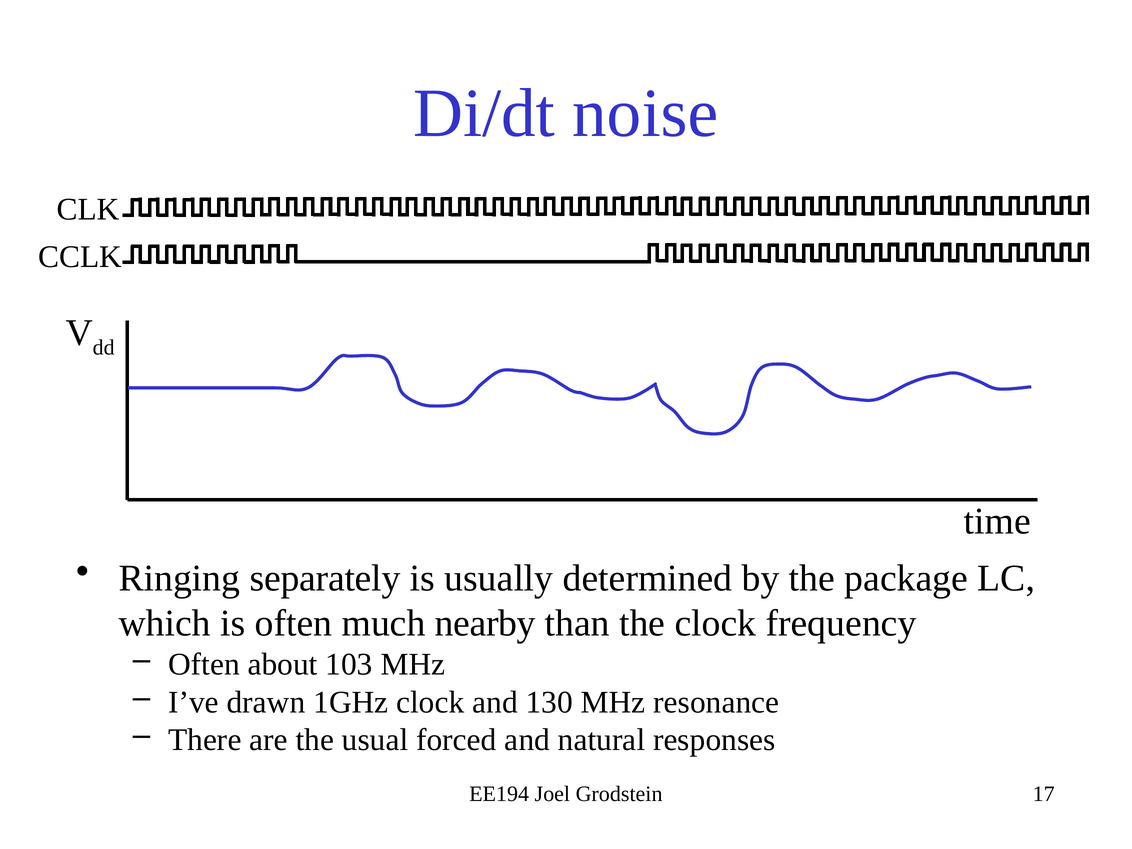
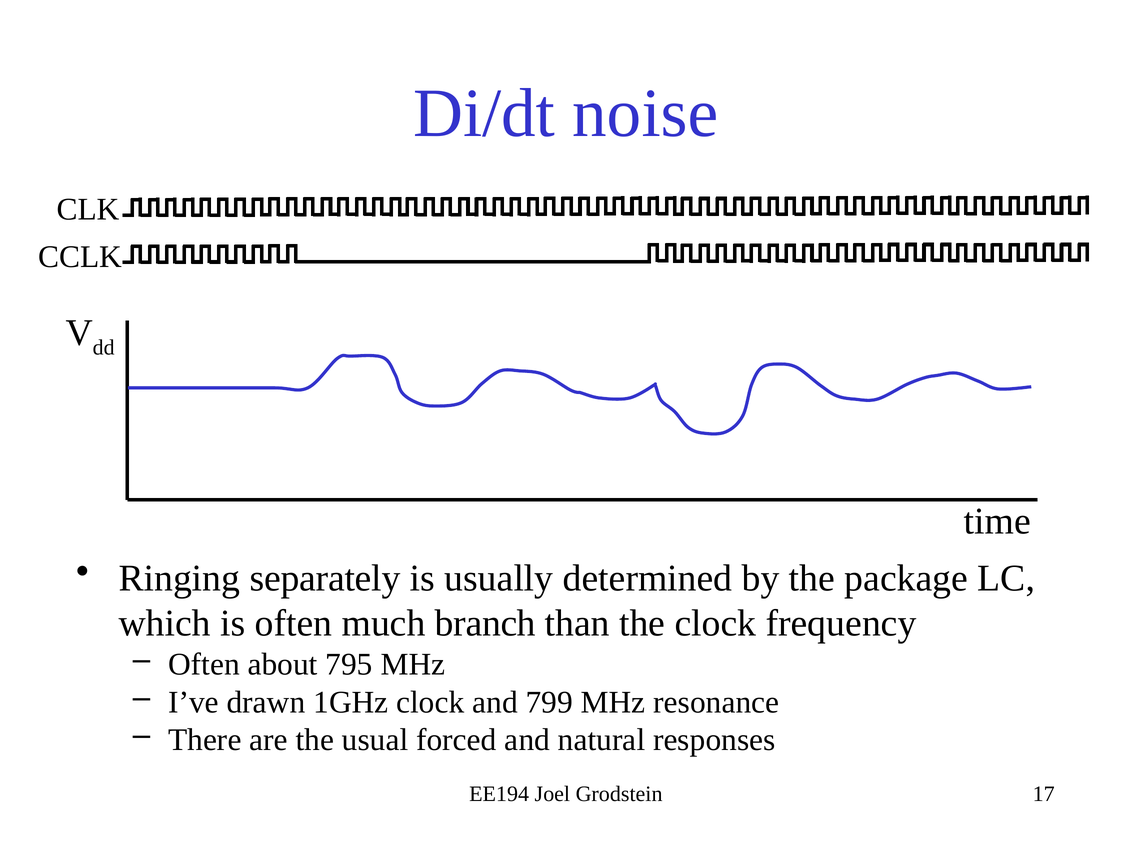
nearby: nearby -> branch
103: 103 -> 795
130: 130 -> 799
